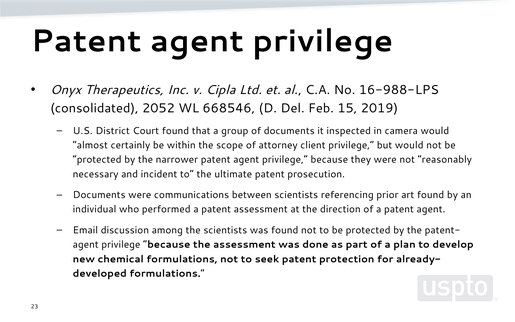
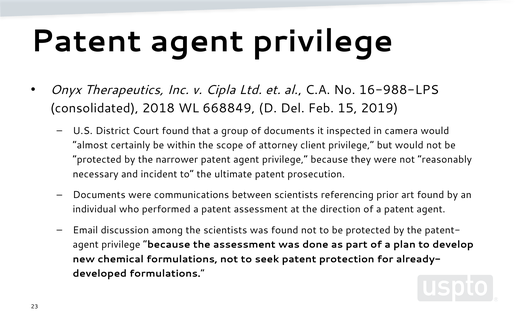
2052: 2052 -> 2018
668546: 668546 -> 668849
